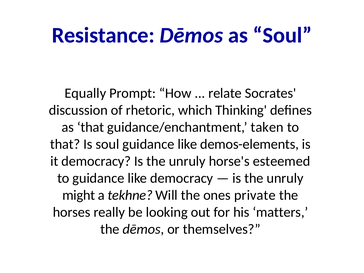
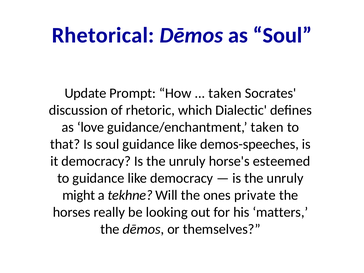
Resistance: Resistance -> Rhetorical
Equally: Equally -> Update
relate at (225, 93): relate -> taken
Thinking: Thinking -> Dialectic
as that: that -> love
demos-elements: demos-elements -> demos-speeches
